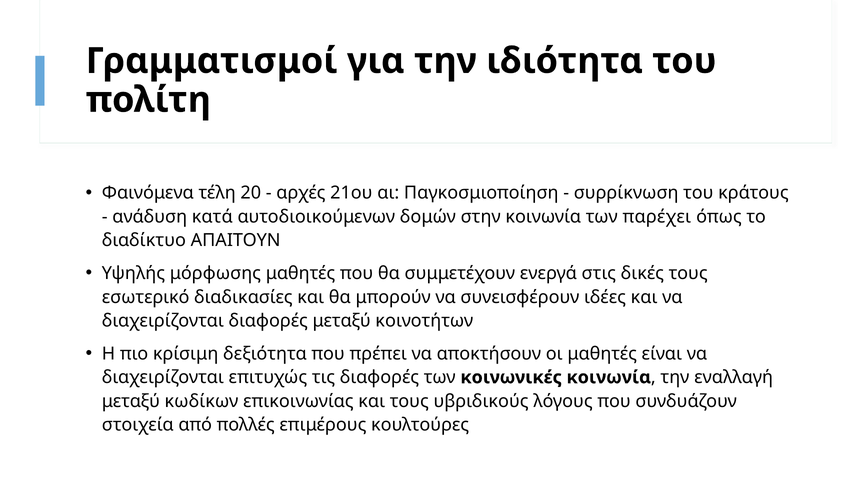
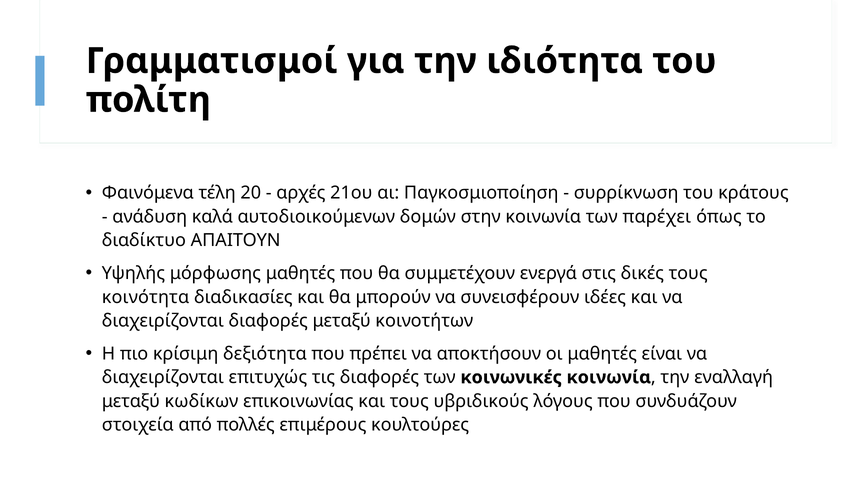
κατά: κατά -> καλά
εσωτερικό: εσωτερικό -> κοινότητα
